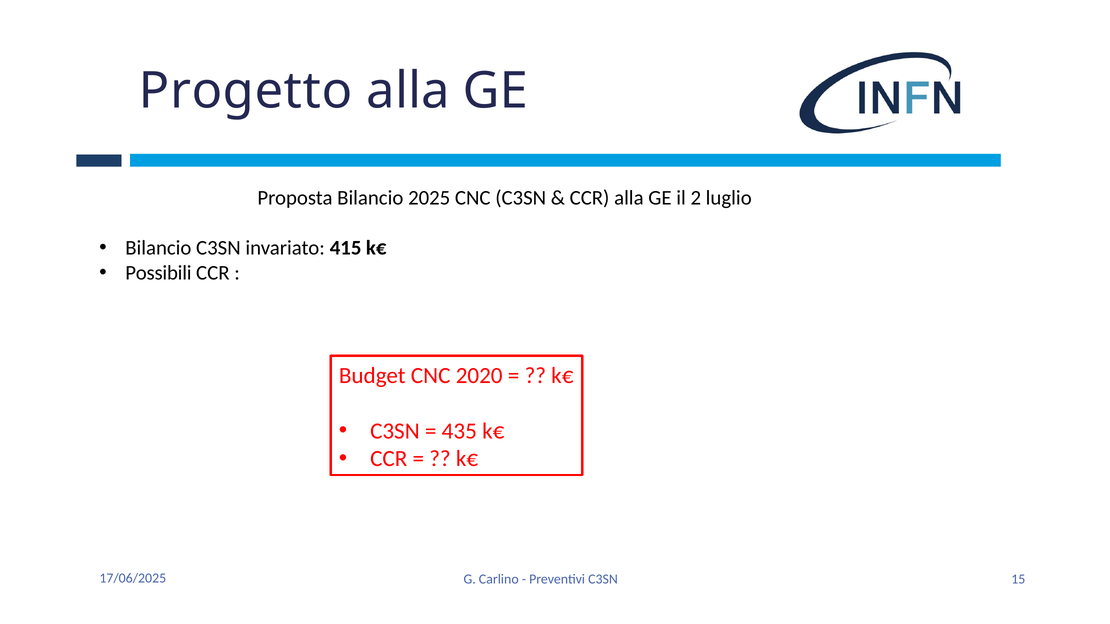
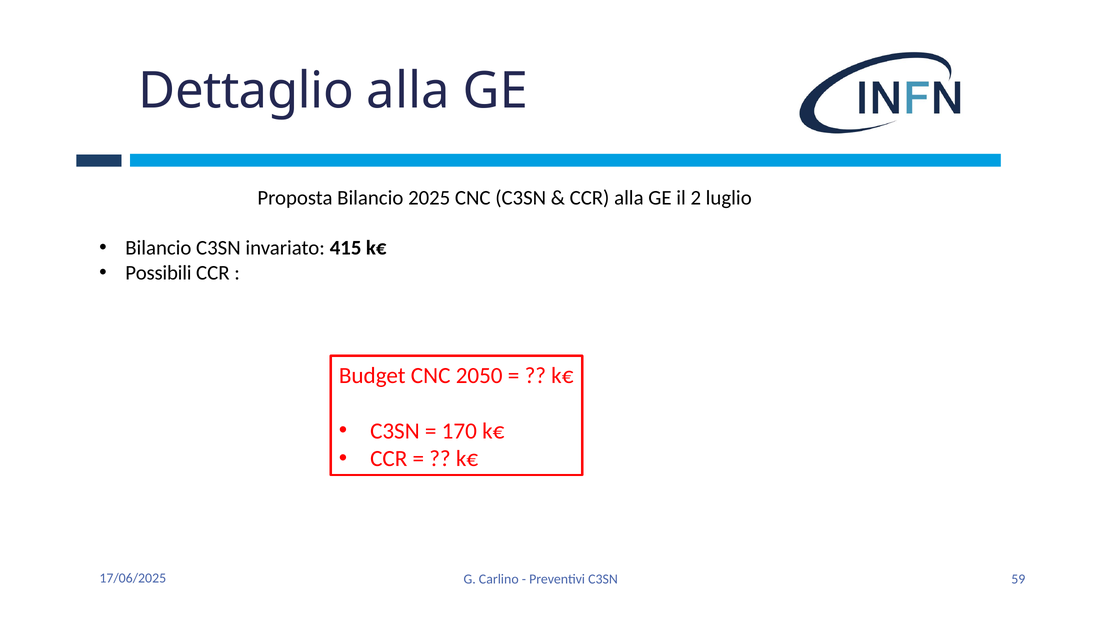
Progetto: Progetto -> Dettaglio
2020: 2020 -> 2050
435: 435 -> 170
15: 15 -> 59
